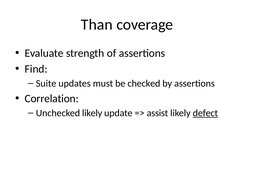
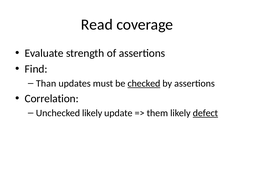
Than: Than -> Read
Suite: Suite -> Than
checked underline: none -> present
assist: assist -> them
